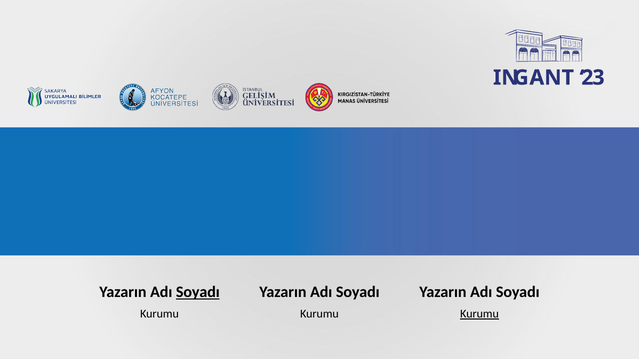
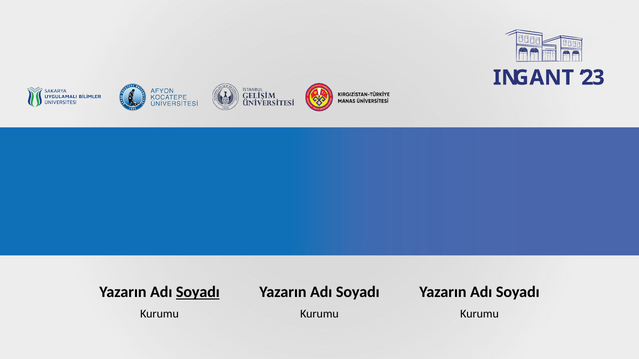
Kurumu at (479, 314) underline: present -> none
